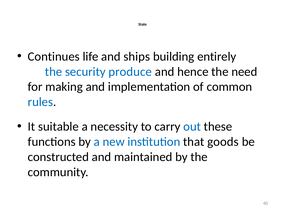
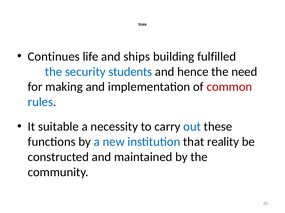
entirely: entirely -> fulfilled
produce: produce -> students
common colour: black -> red
goods: goods -> reality
